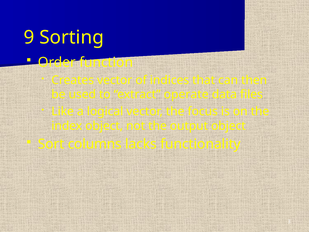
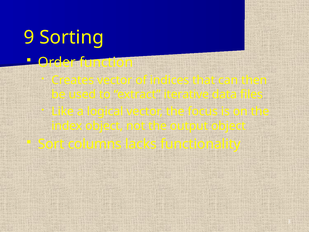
operate: operate -> iterative
